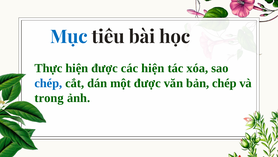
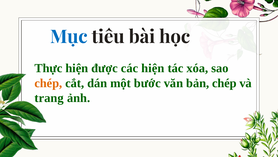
chép at (48, 83) colour: blue -> orange
một được: được -> bước
trong: trong -> trang
